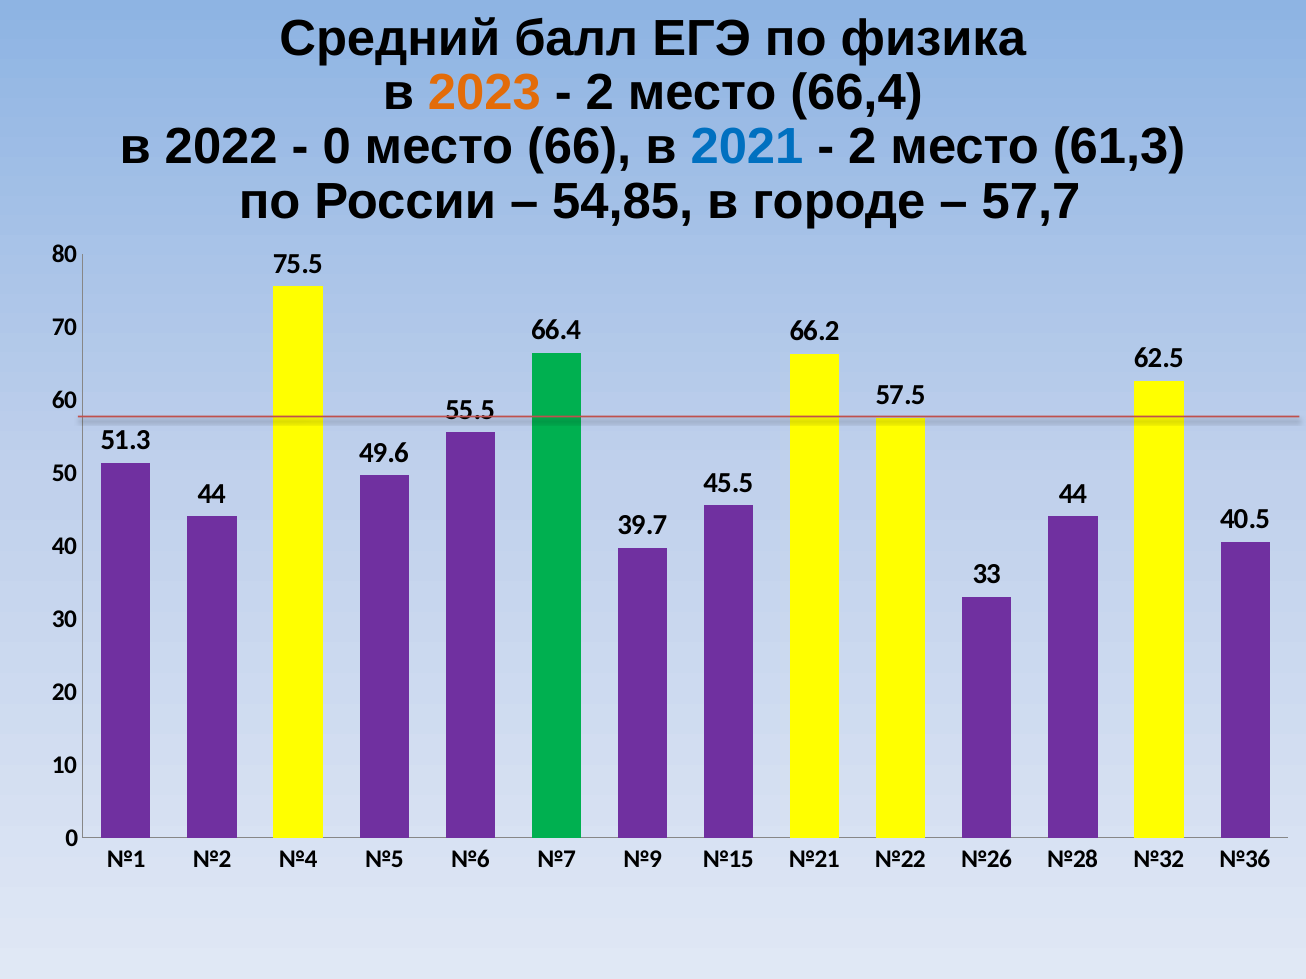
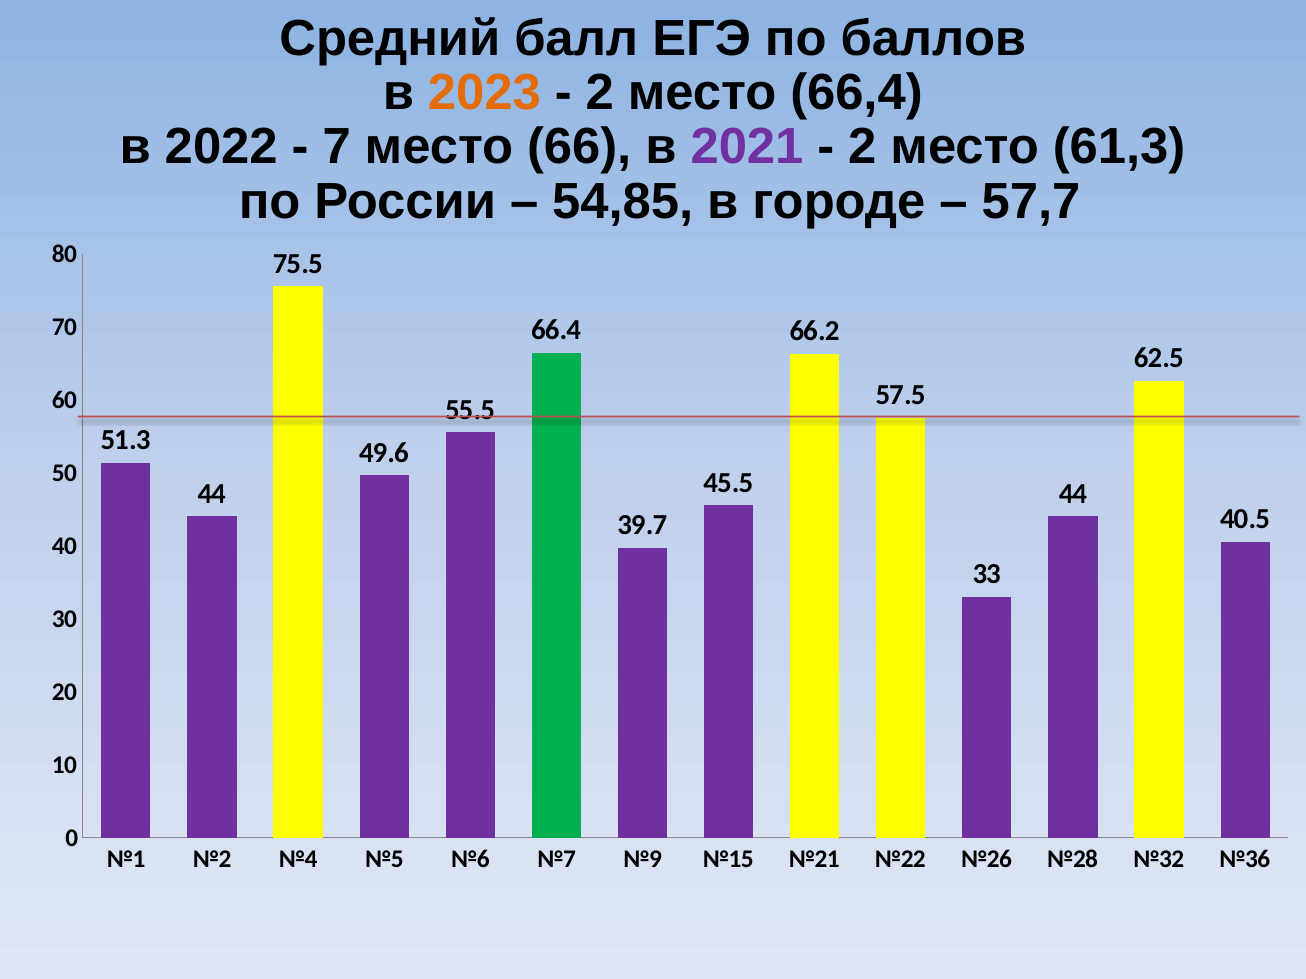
физика: физика -> баллов
0 at (337, 147): 0 -> 7
2021 colour: blue -> purple
